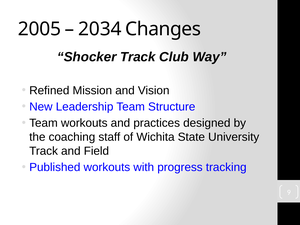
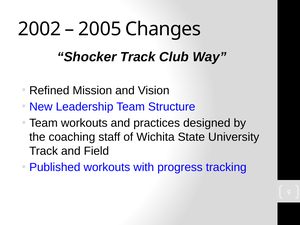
2005: 2005 -> 2002
2034: 2034 -> 2005
